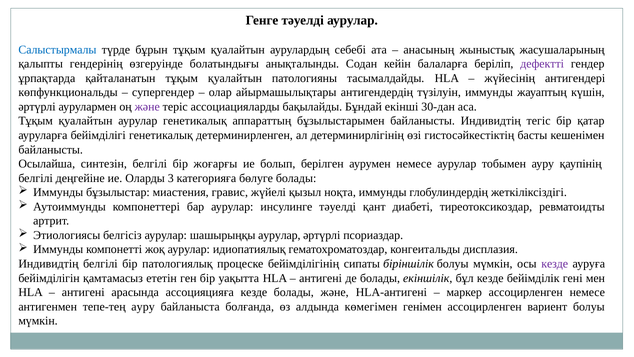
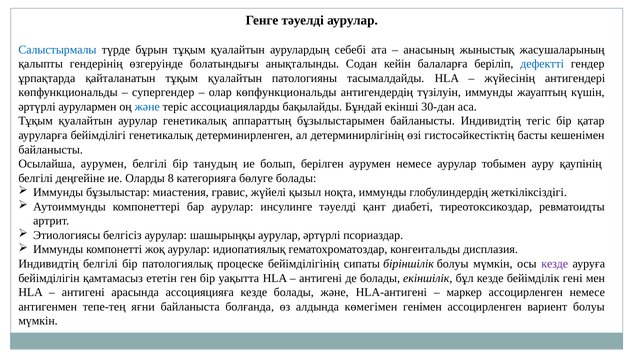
дефектті colour: purple -> blue
олар айырмашылықтары: айырмашылықтары -> көпфункциональды
және at (147, 107) colour: purple -> blue
Осылайша синтезін: синтезін -> аурумен
жоғарғы: жоғарғы -> танудың
3: 3 -> 8
тепе-тең ауру: ауру -> яғни
